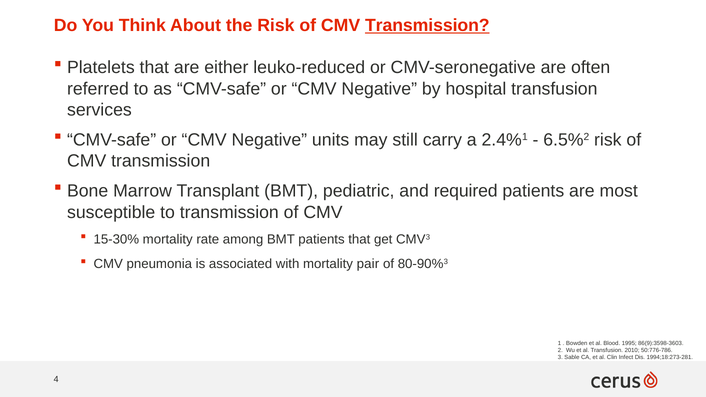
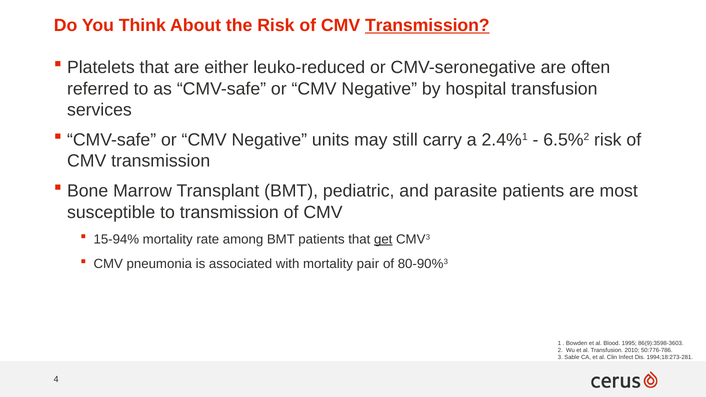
required: required -> parasite
15-30%: 15-30% -> 15-94%
get underline: none -> present
